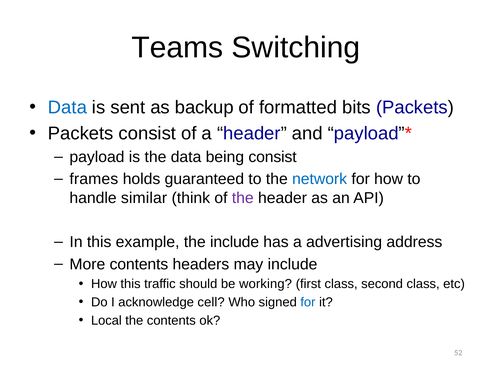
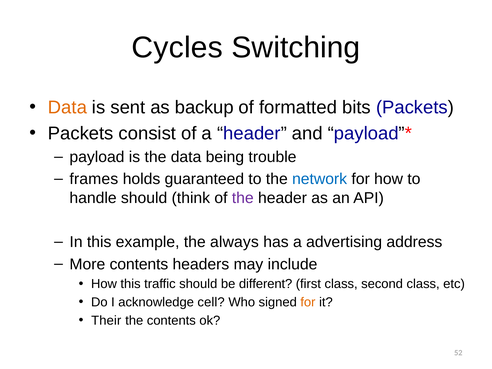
Teams: Teams -> Cycles
Data at (67, 107) colour: blue -> orange
being consist: consist -> trouble
handle similar: similar -> should
the include: include -> always
working: working -> different
for at (308, 302) colour: blue -> orange
Local: Local -> Their
